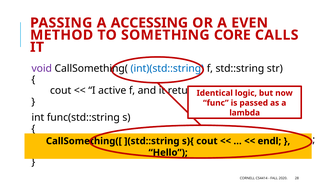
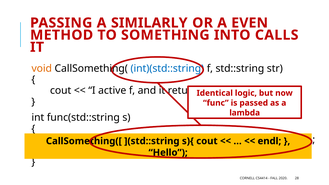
ACCESSING: ACCESSING -> SIMILARLY
CORE: CORE -> INTO
void colour: purple -> orange
